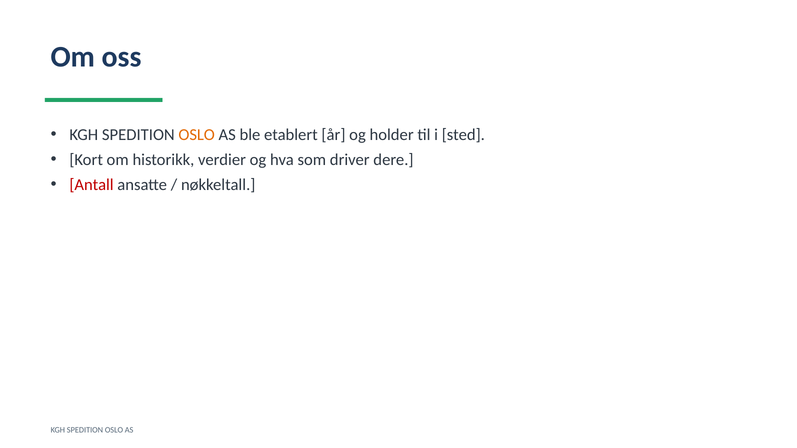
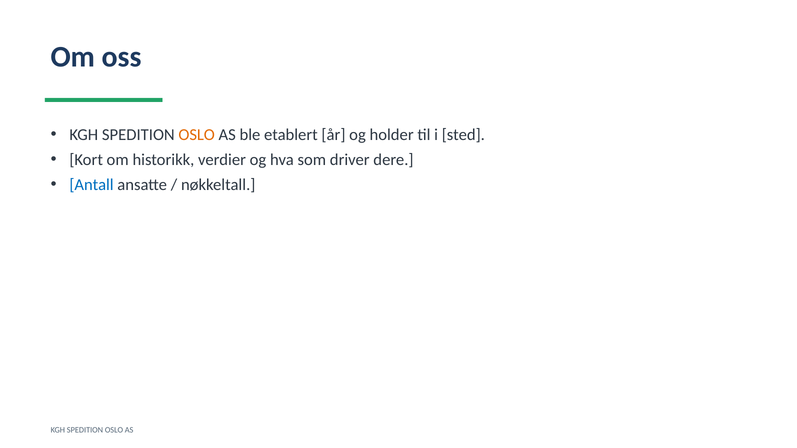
Antall colour: red -> blue
